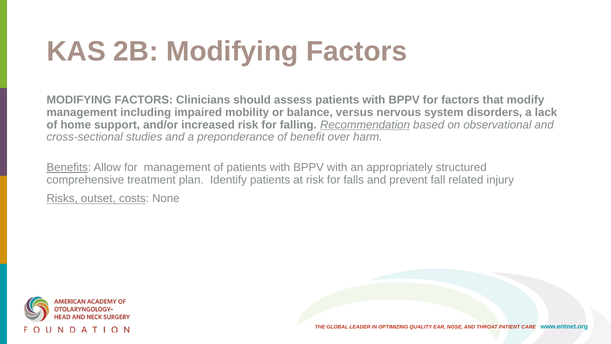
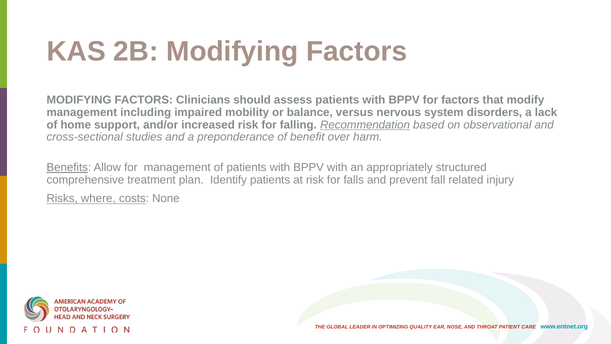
outset: outset -> where
